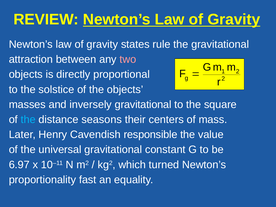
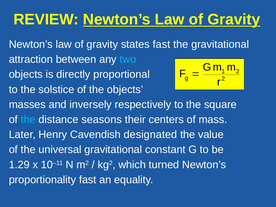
states rule: rule -> fast
two colour: pink -> light blue
inversely gravitational: gravitational -> respectively
responsible: responsible -> designated
6.97: 6.97 -> 1.29
